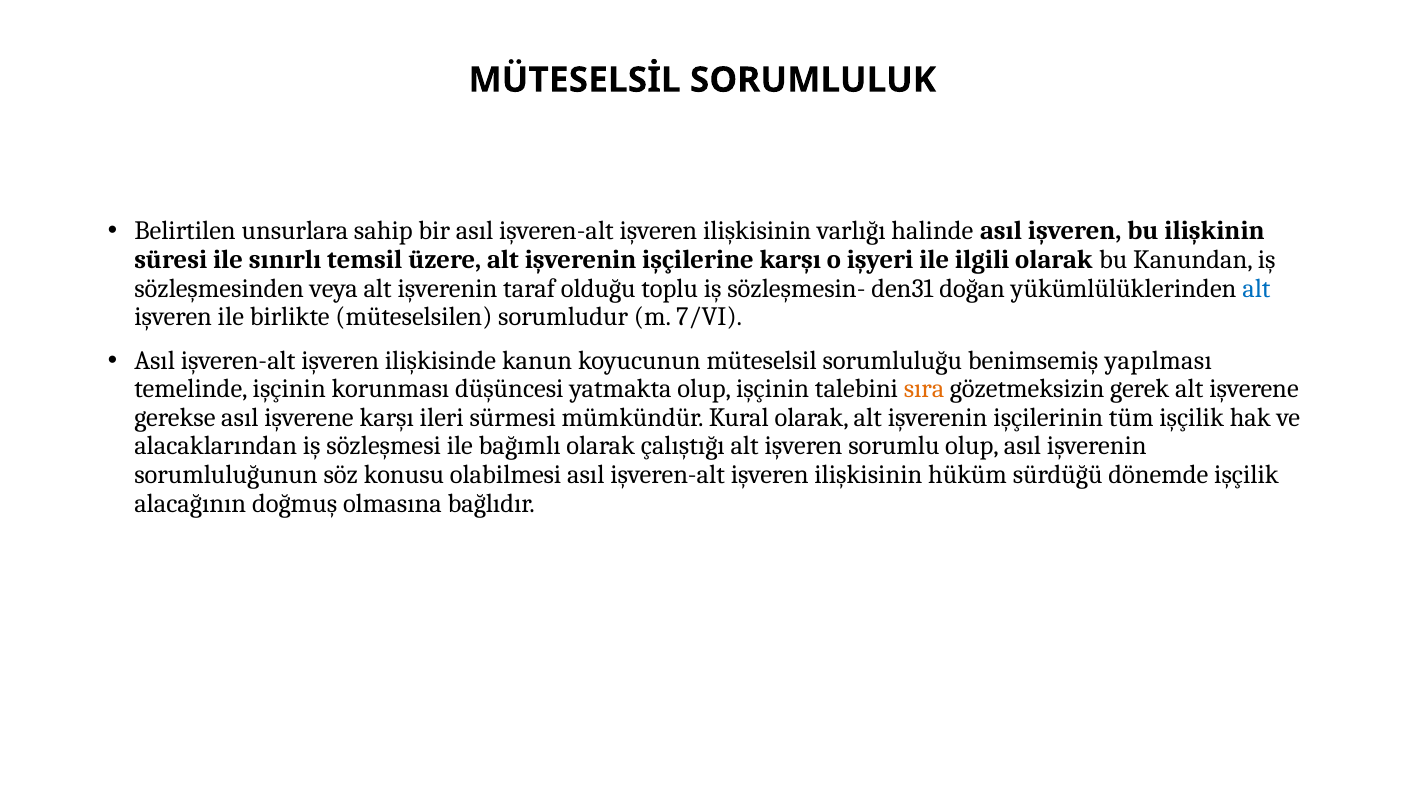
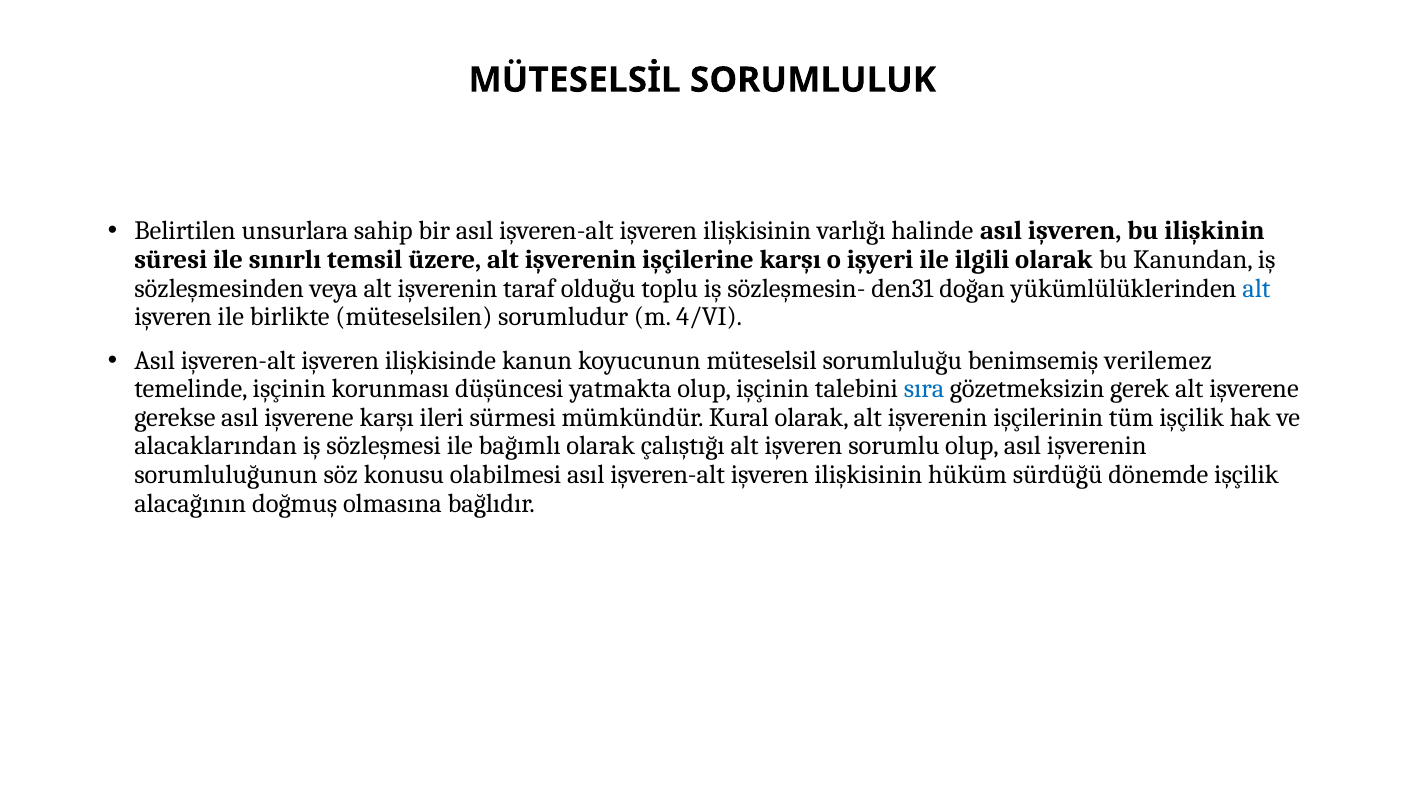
7/VI: 7/VI -> 4/VI
yapılması: yapılması -> verilemez
sıra colour: orange -> blue
